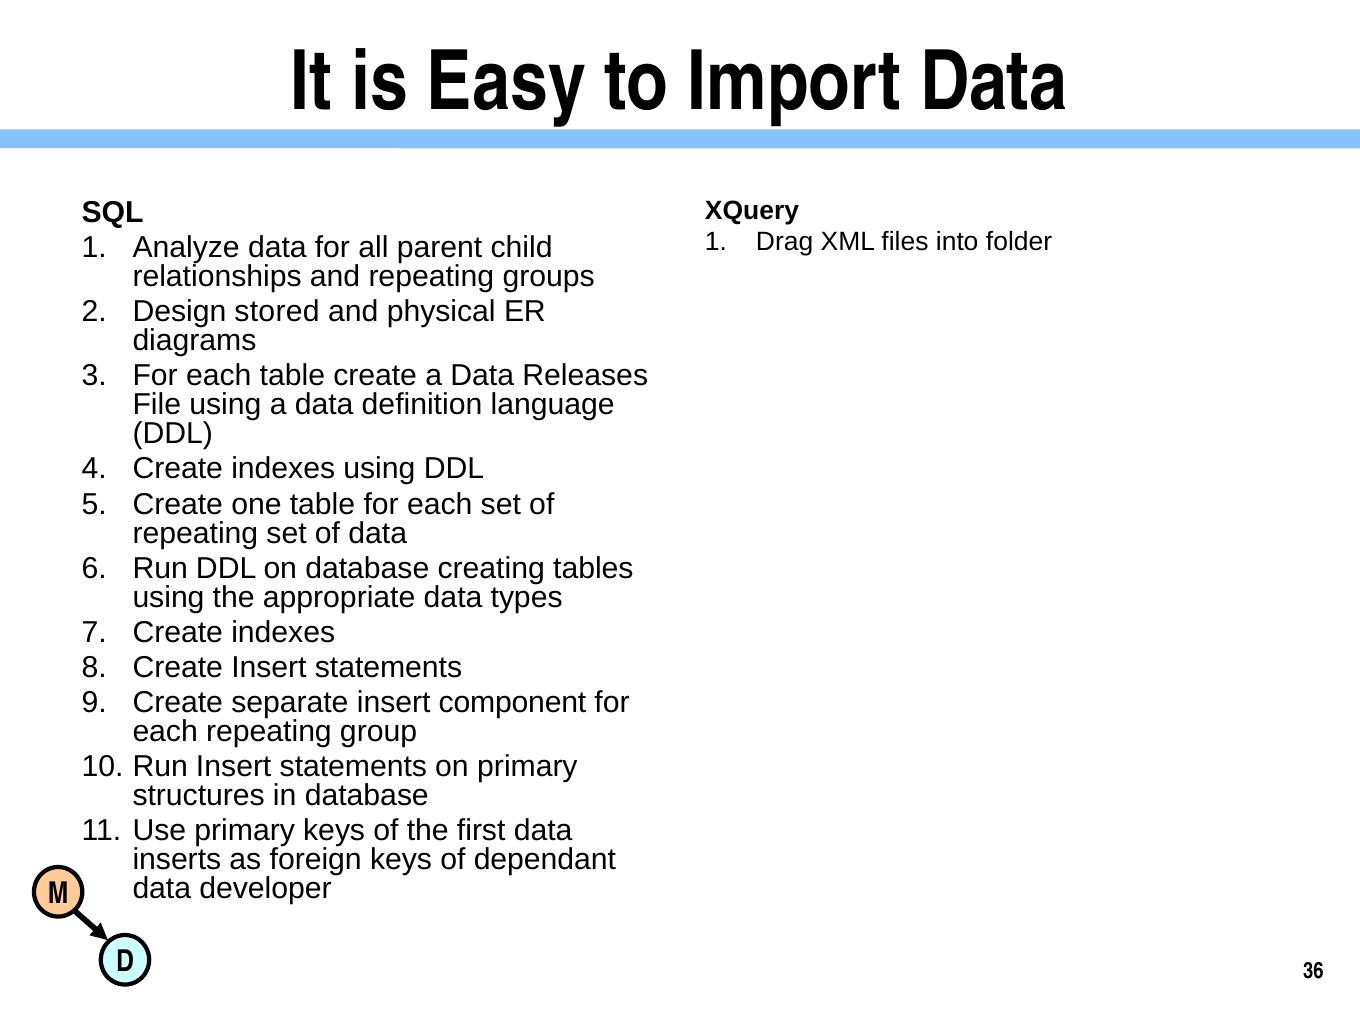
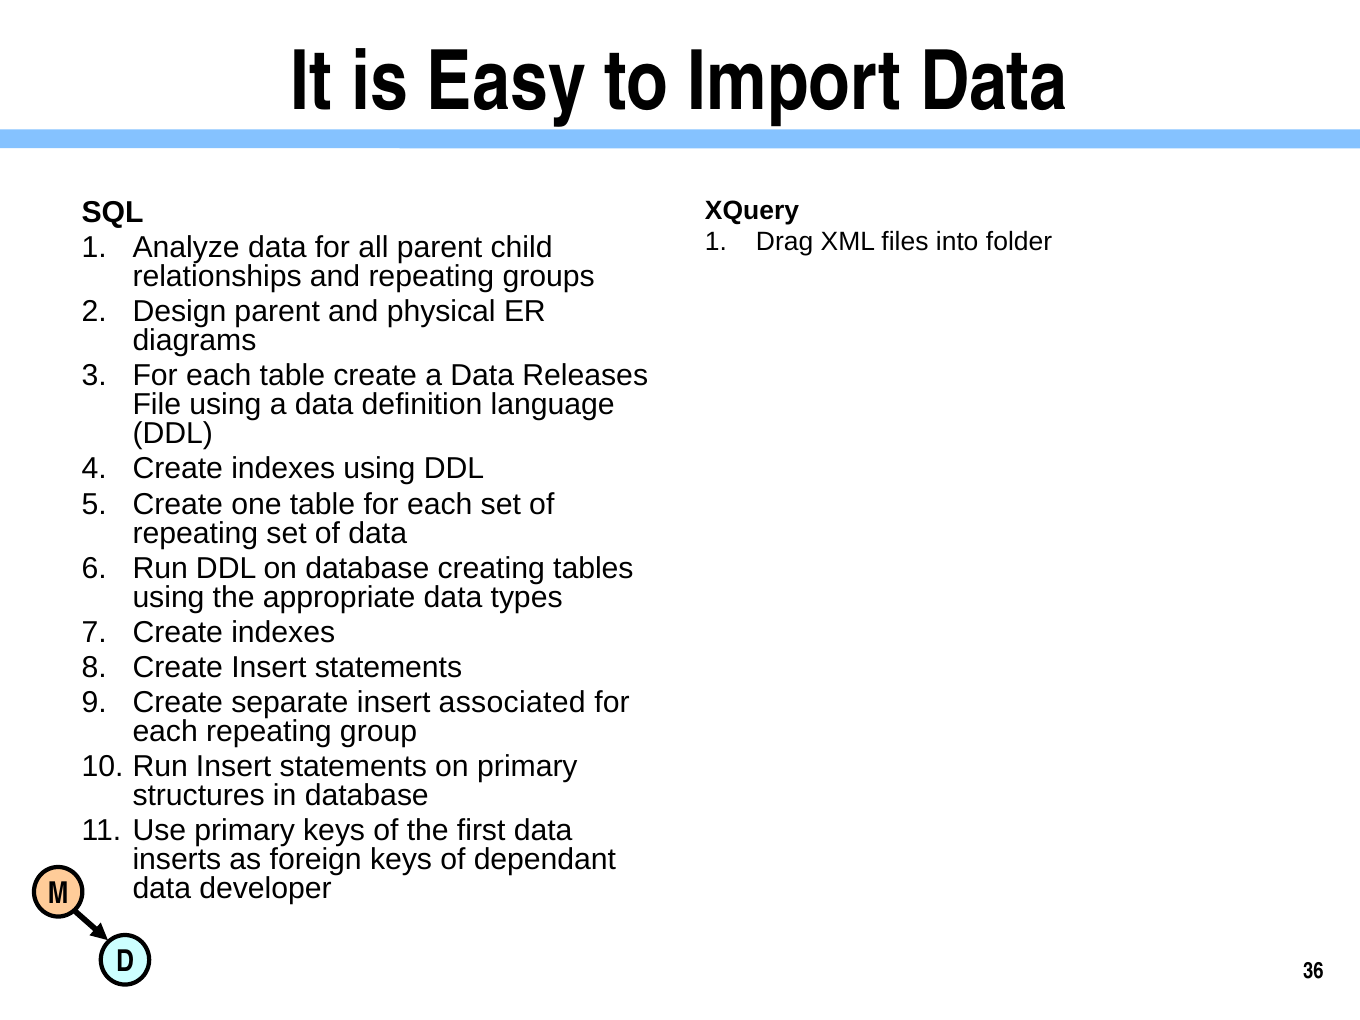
Design stored: stored -> parent
component: component -> associated
